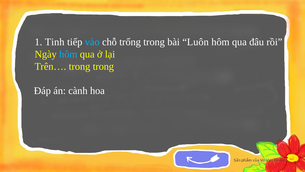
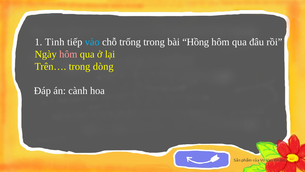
Luôn: Luôn -> Hồng
hôm at (68, 54) colour: light blue -> pink
trong trong: trong -> dòng
